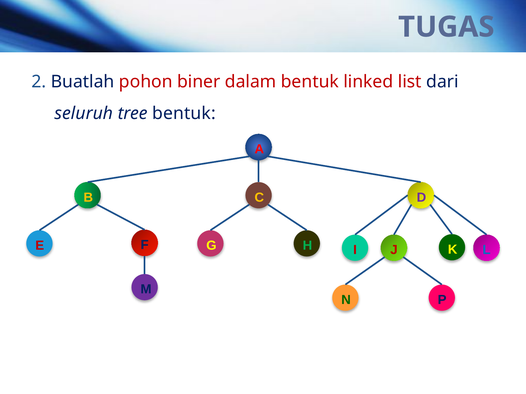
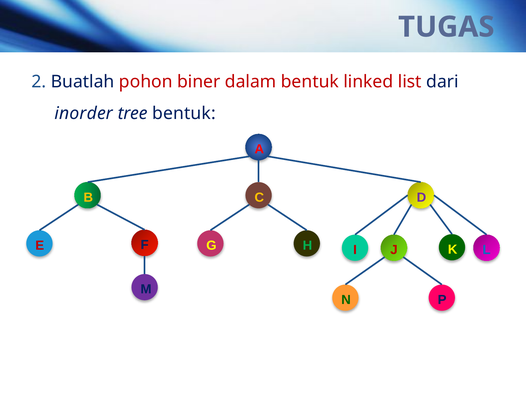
seluruh: seluruh -> inorder
